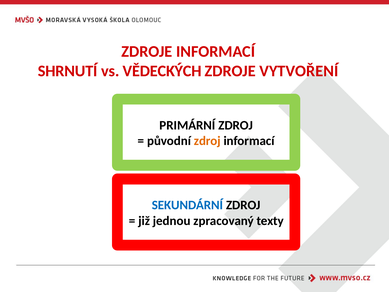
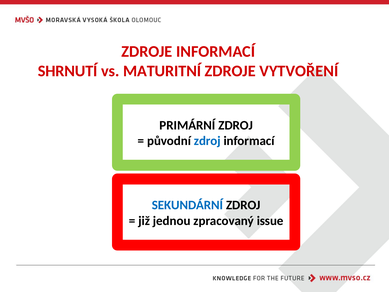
VĚDECKÝCH: VĚDECKÝCH -> MATURITNÍ
zdroj at (207, 141) colour: orange -> blue
texty: texty -> issue
